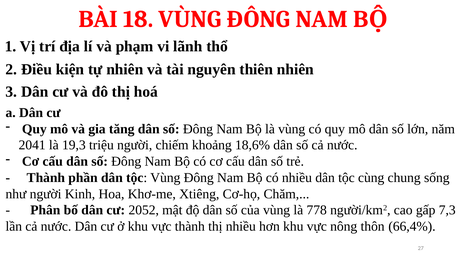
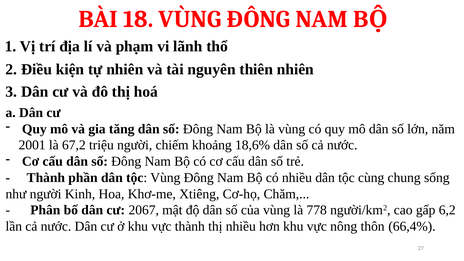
2041: 2041 -> 2001
19,3: 19,3 -> 67,2
2052: 2052 -> 2067
7,3: 7,3 -> 6,2
